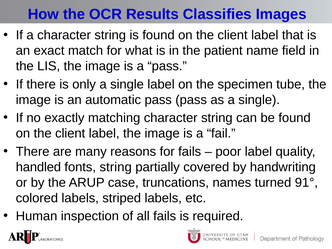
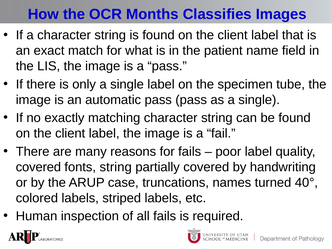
Results: Results -> Months
handled at (38, 167): handled -> covered
91°: 91° -> 40°
